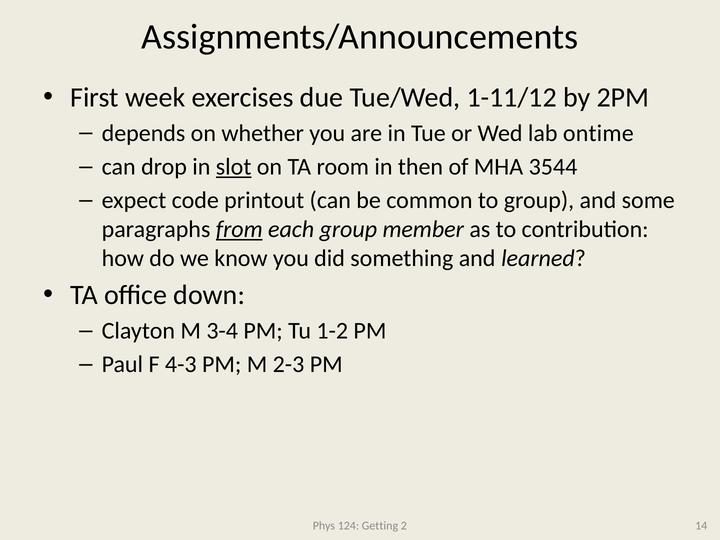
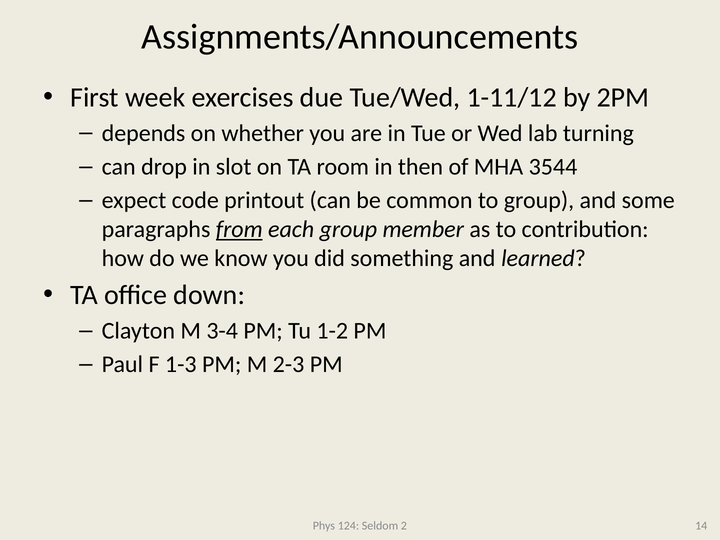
ontime: ontime -> turning
slot underline: present -> none
4-3: 4-3 -> 1-3
Getting: Getting -> Seldom
